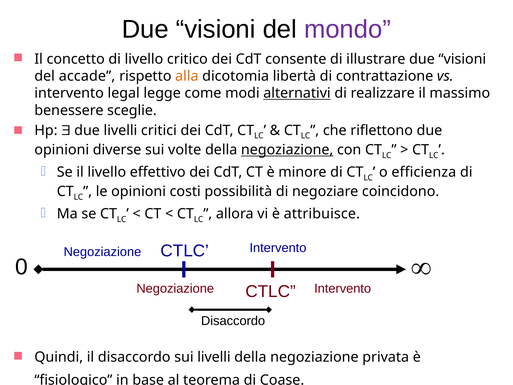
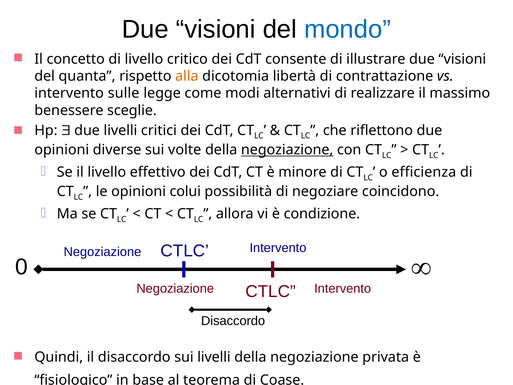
mondo colour: purple -> blue
accade: accade -> quanta
legal: legal -> sulle
alternativi underline: present -> none
costi: costi -> colui
attribuisce: attribuisce -> condizione
